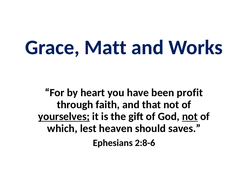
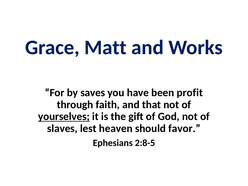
heart: heart -> saves
not at (190, 116) underline: present -> none
which: which -> slaves
saves: saves -> favor
2:8-6: 2:8-6 -> 2:8-5
